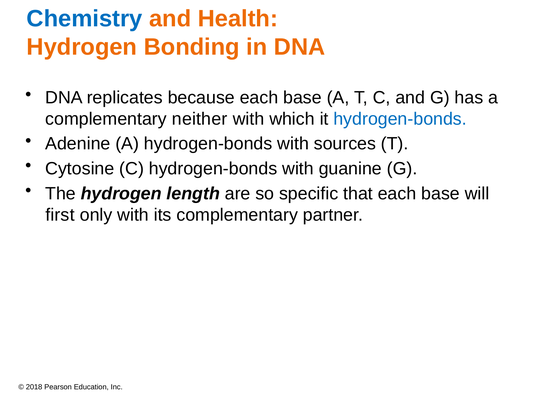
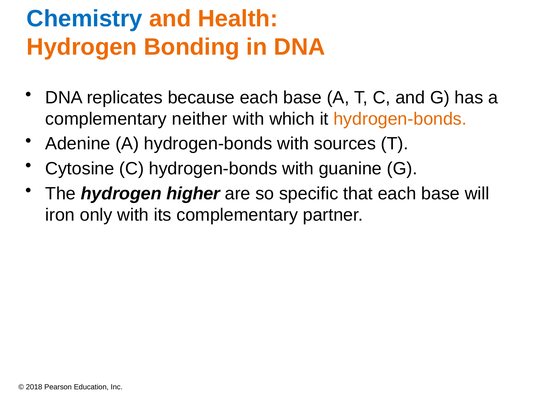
hydrogen-bonds at (400, 119) colour: blue -> orange
length: length -> higher
first: first -> iron
